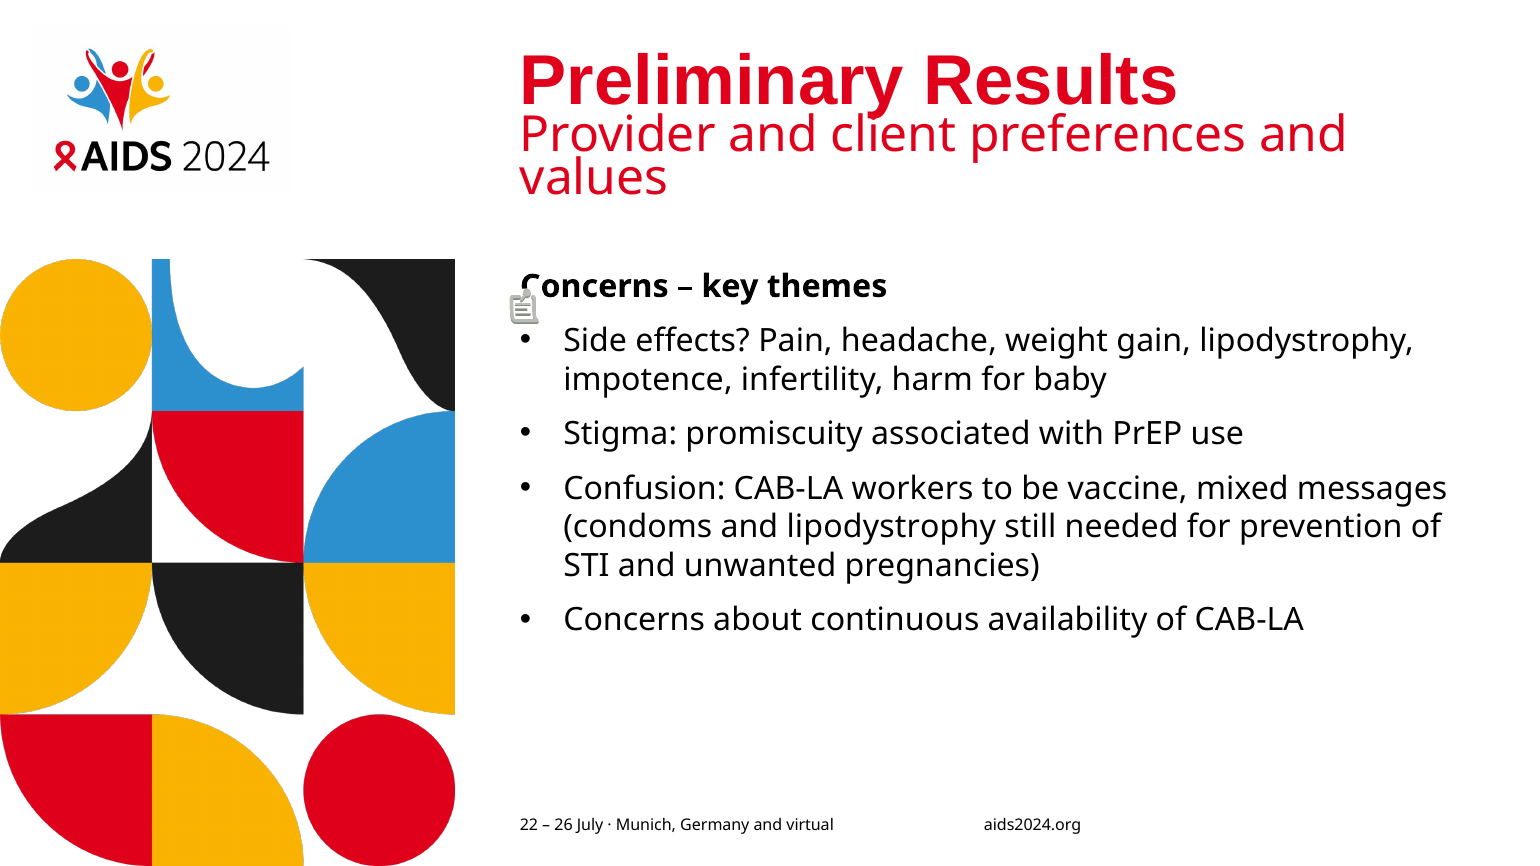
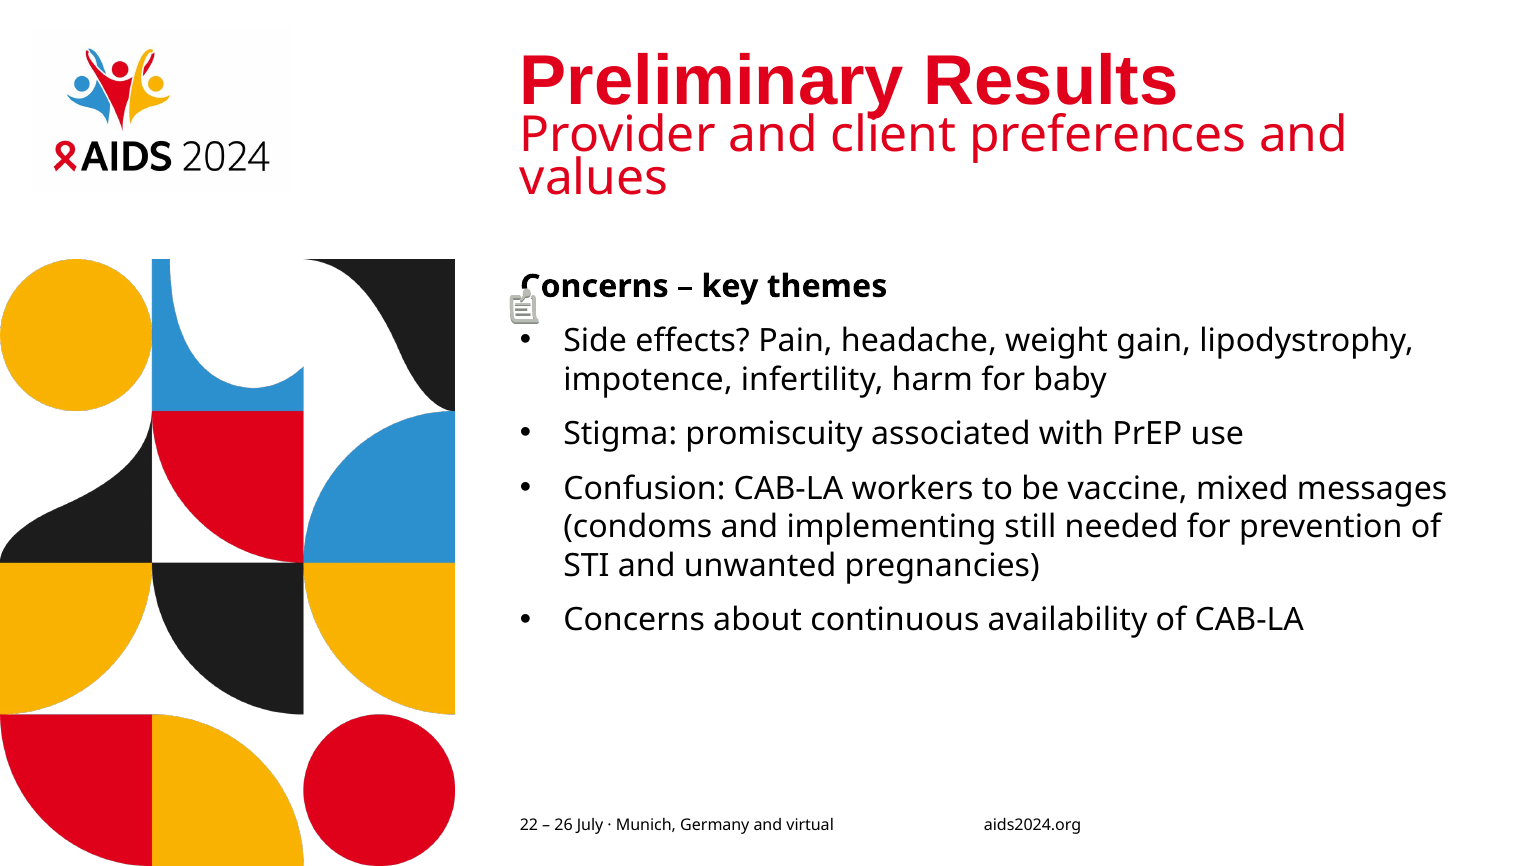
and lipodystrophy: lipodystrophy -> implementing
